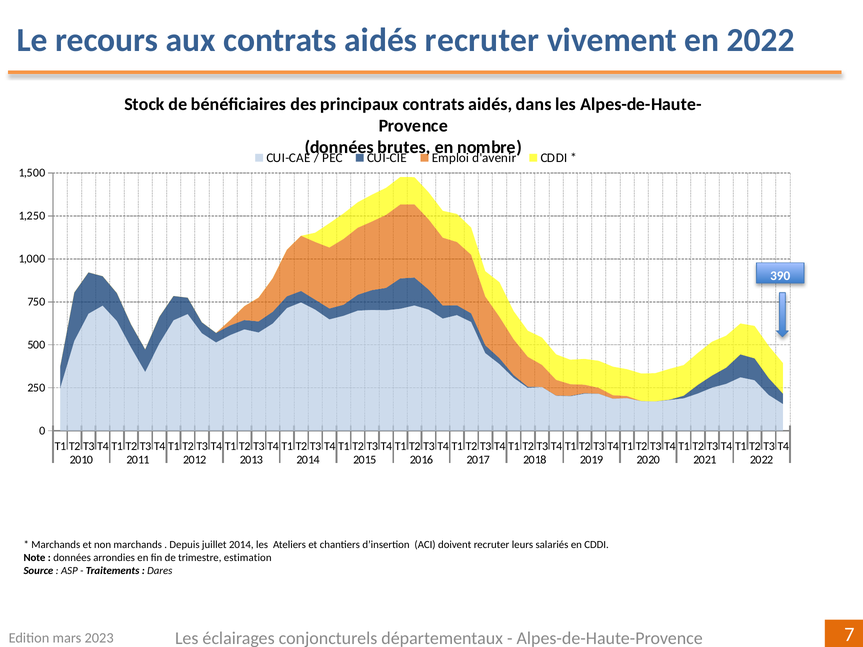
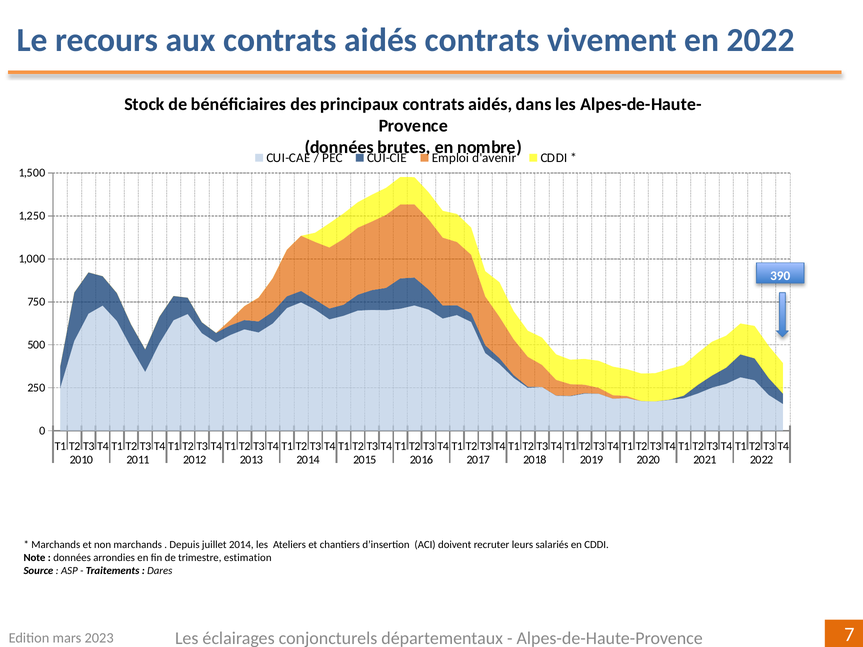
aidés recruter: recruter -> contrats
